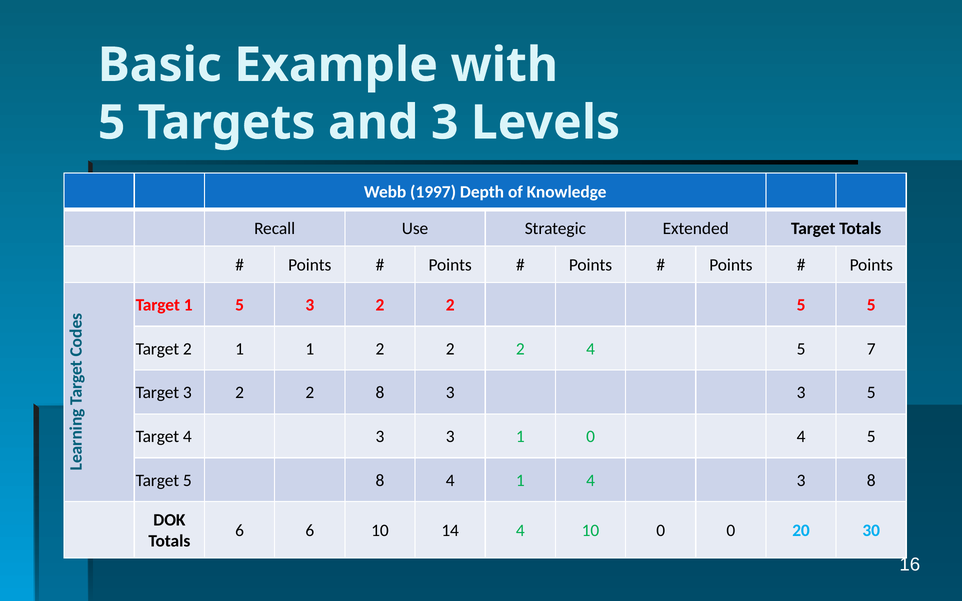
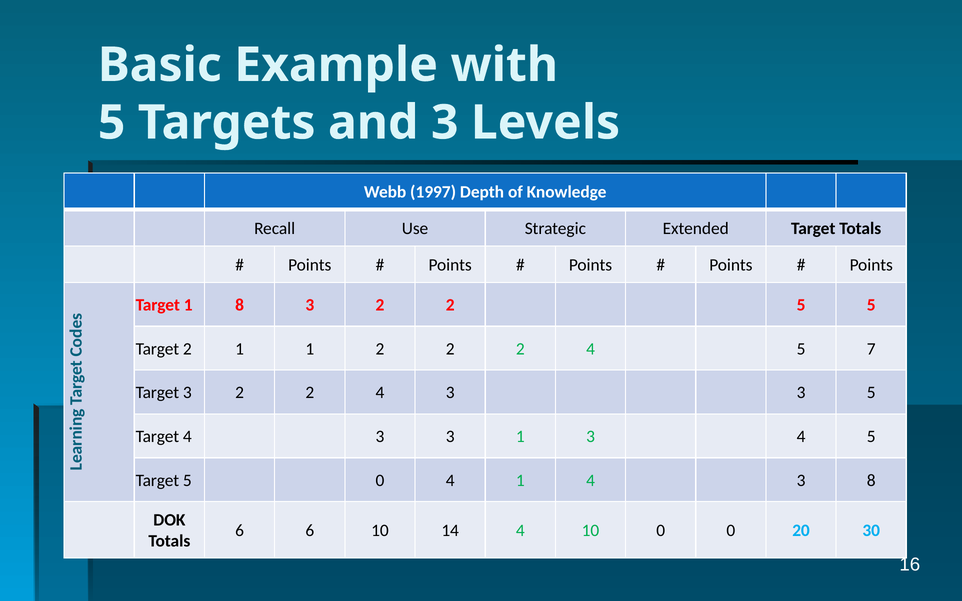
1 5: 5 -> 8
3 2 2 8: 8 -> 4
1 0: 0 -> 3
5 8: 8 -> 0
